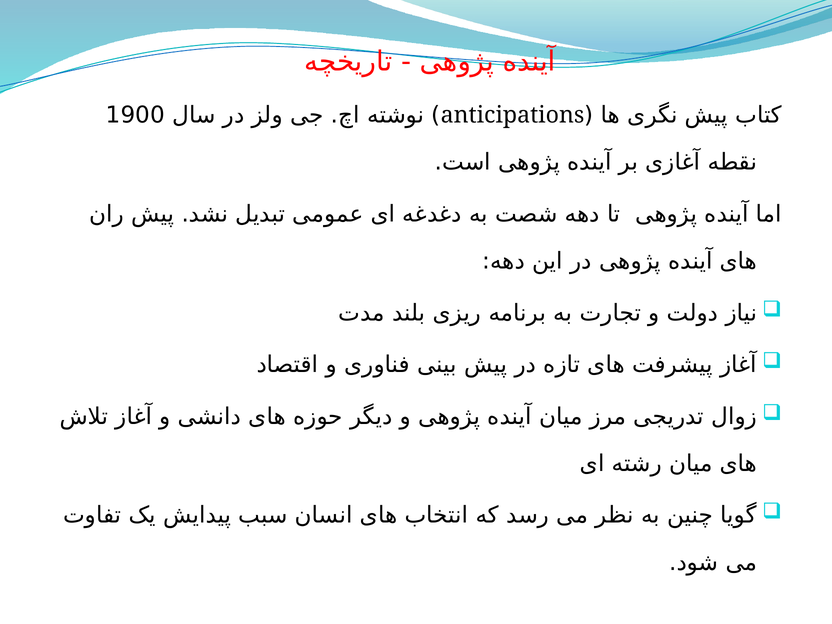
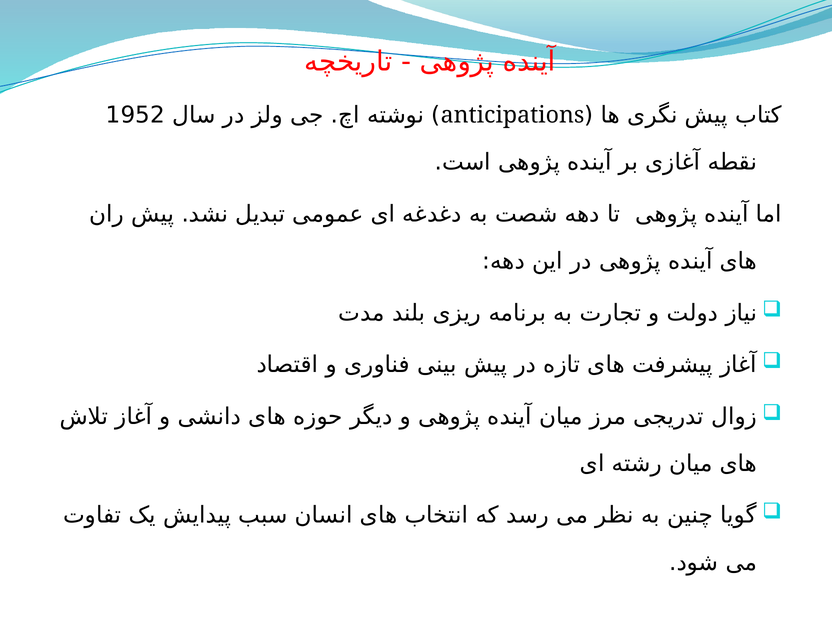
1900: 1900 -> 1952
